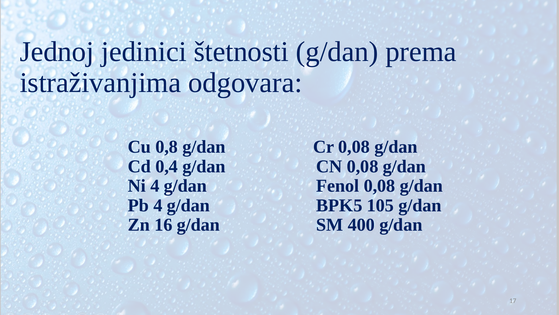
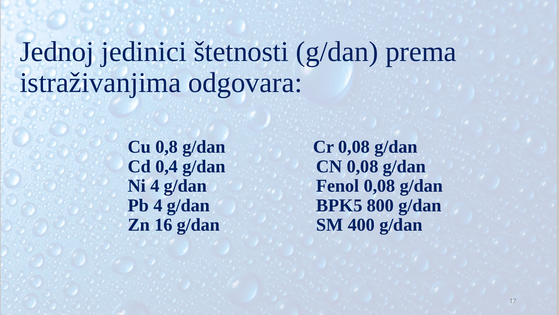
105: 105 -> 800
